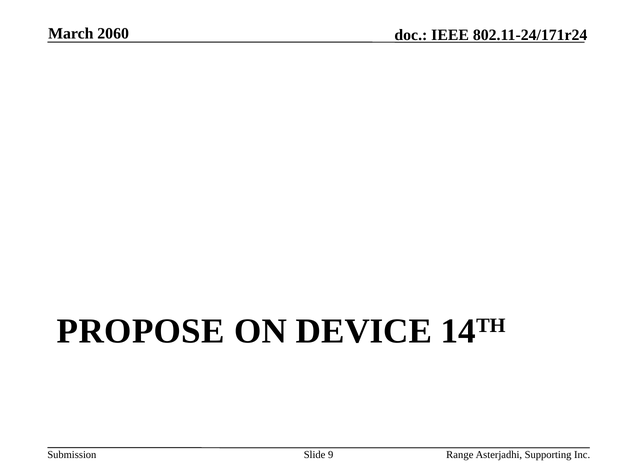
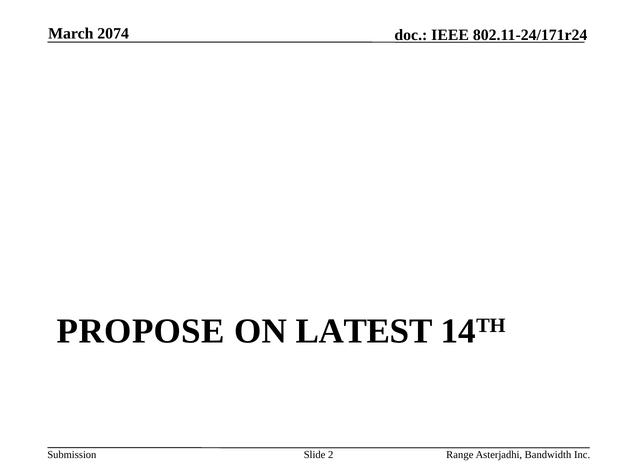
2060: 2060 -> 2074
DEVICE: DEVICE -> LATEST
9: 9 -> 2
Supporting: Supporting -> Bandwidth
